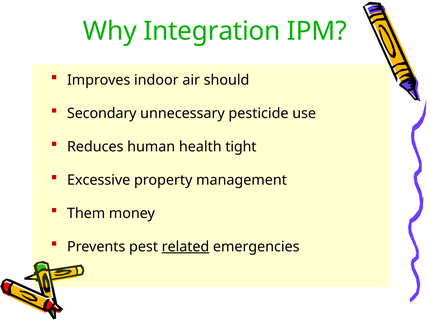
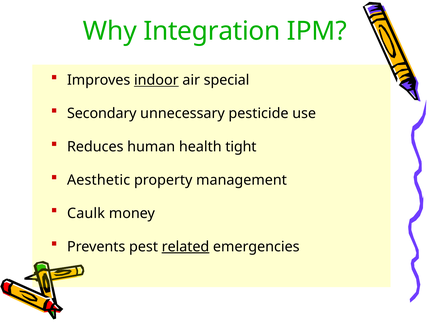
indoor underline: none -> present
should: should -> special
Excessive: Excessive -> Aesthetic
Them: Them -> Caulk
